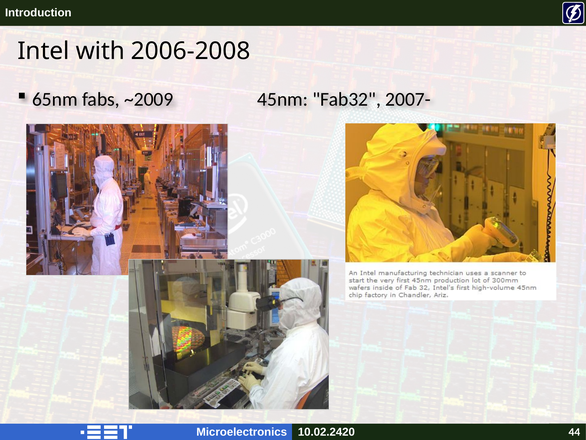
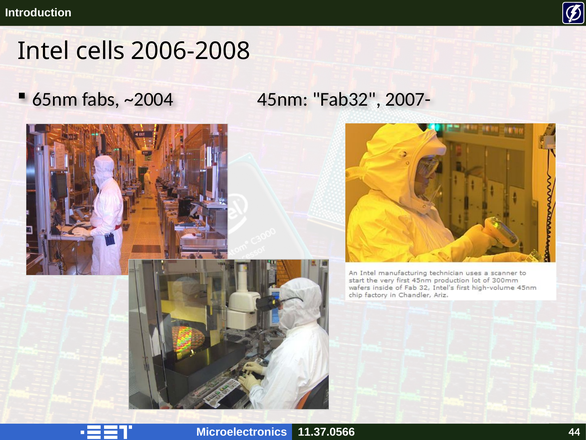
with: with -> cells
~2009: ~2009 -> ~2004
10.02.2420: 10.02.2420 -> 11.37.0566
